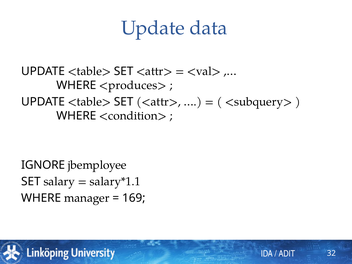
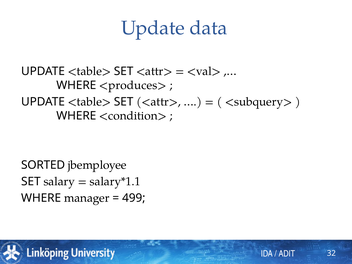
IGNORE: IGNORE -> SORTED
169: 169 -> 499
